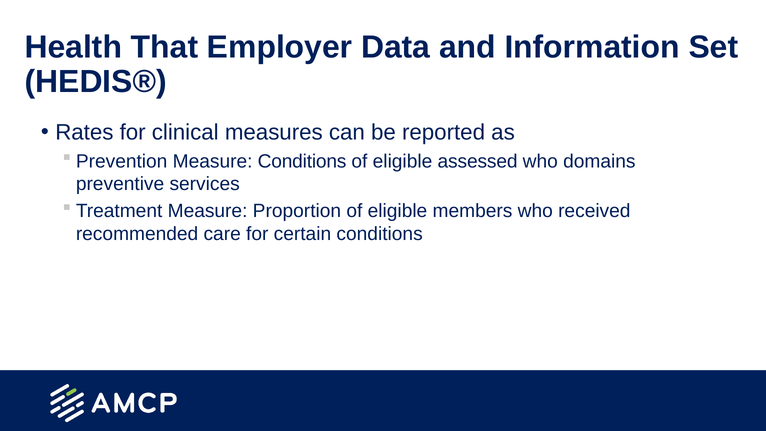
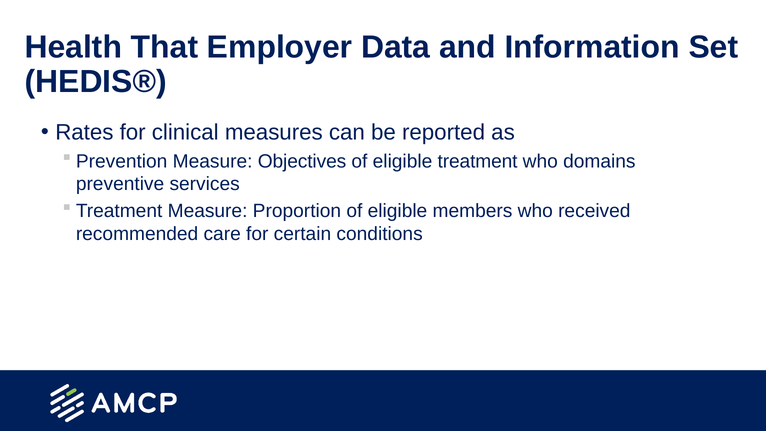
Measure Conditions: Conditions -> Objectives
assessed: assessed -> treatment
